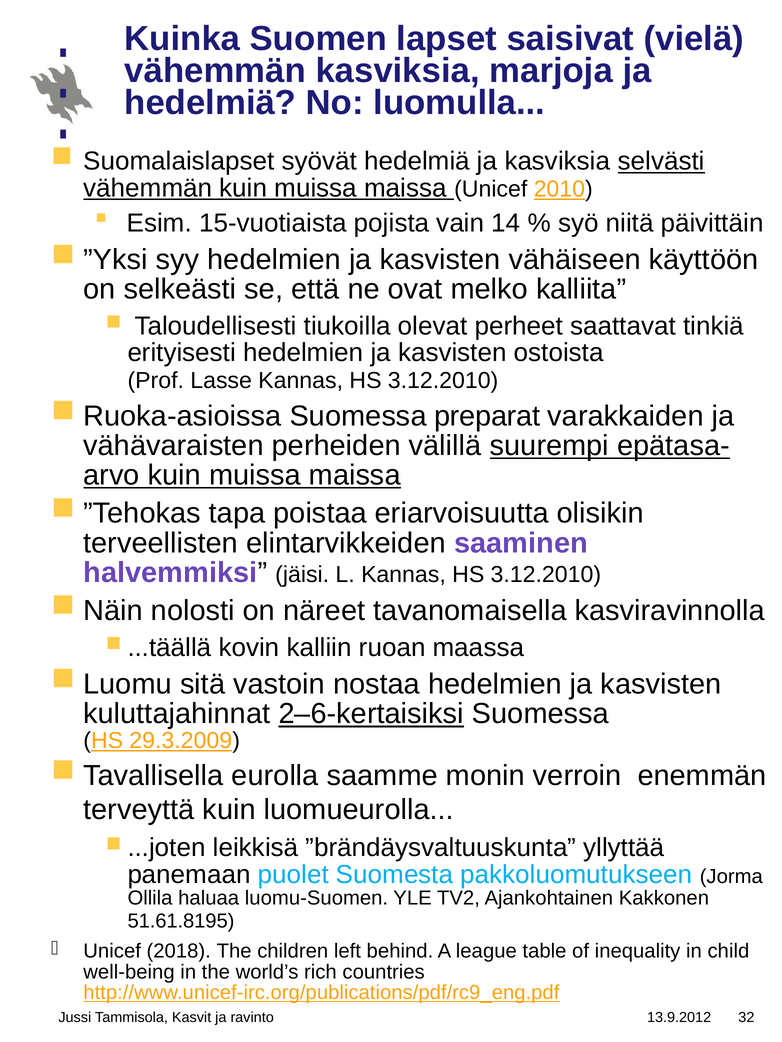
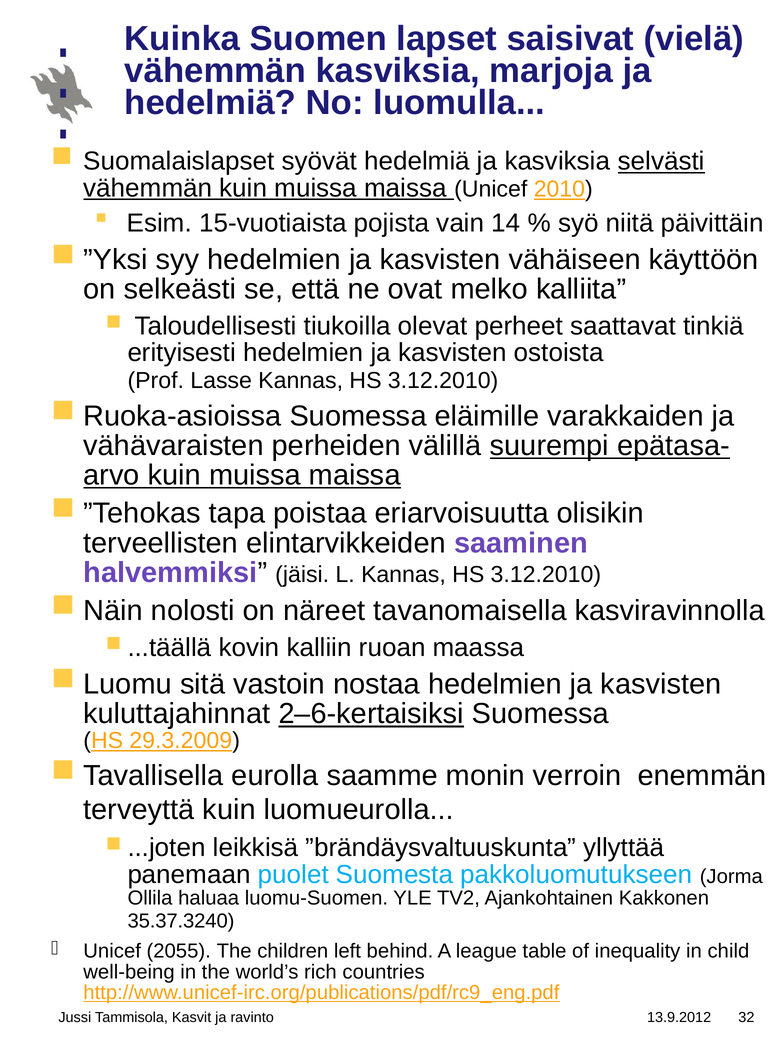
preparat: preparat -> eläimille
51.61.8195: 51.61.8195 -> 35.37.3240
2018: 2018 -> 2055
